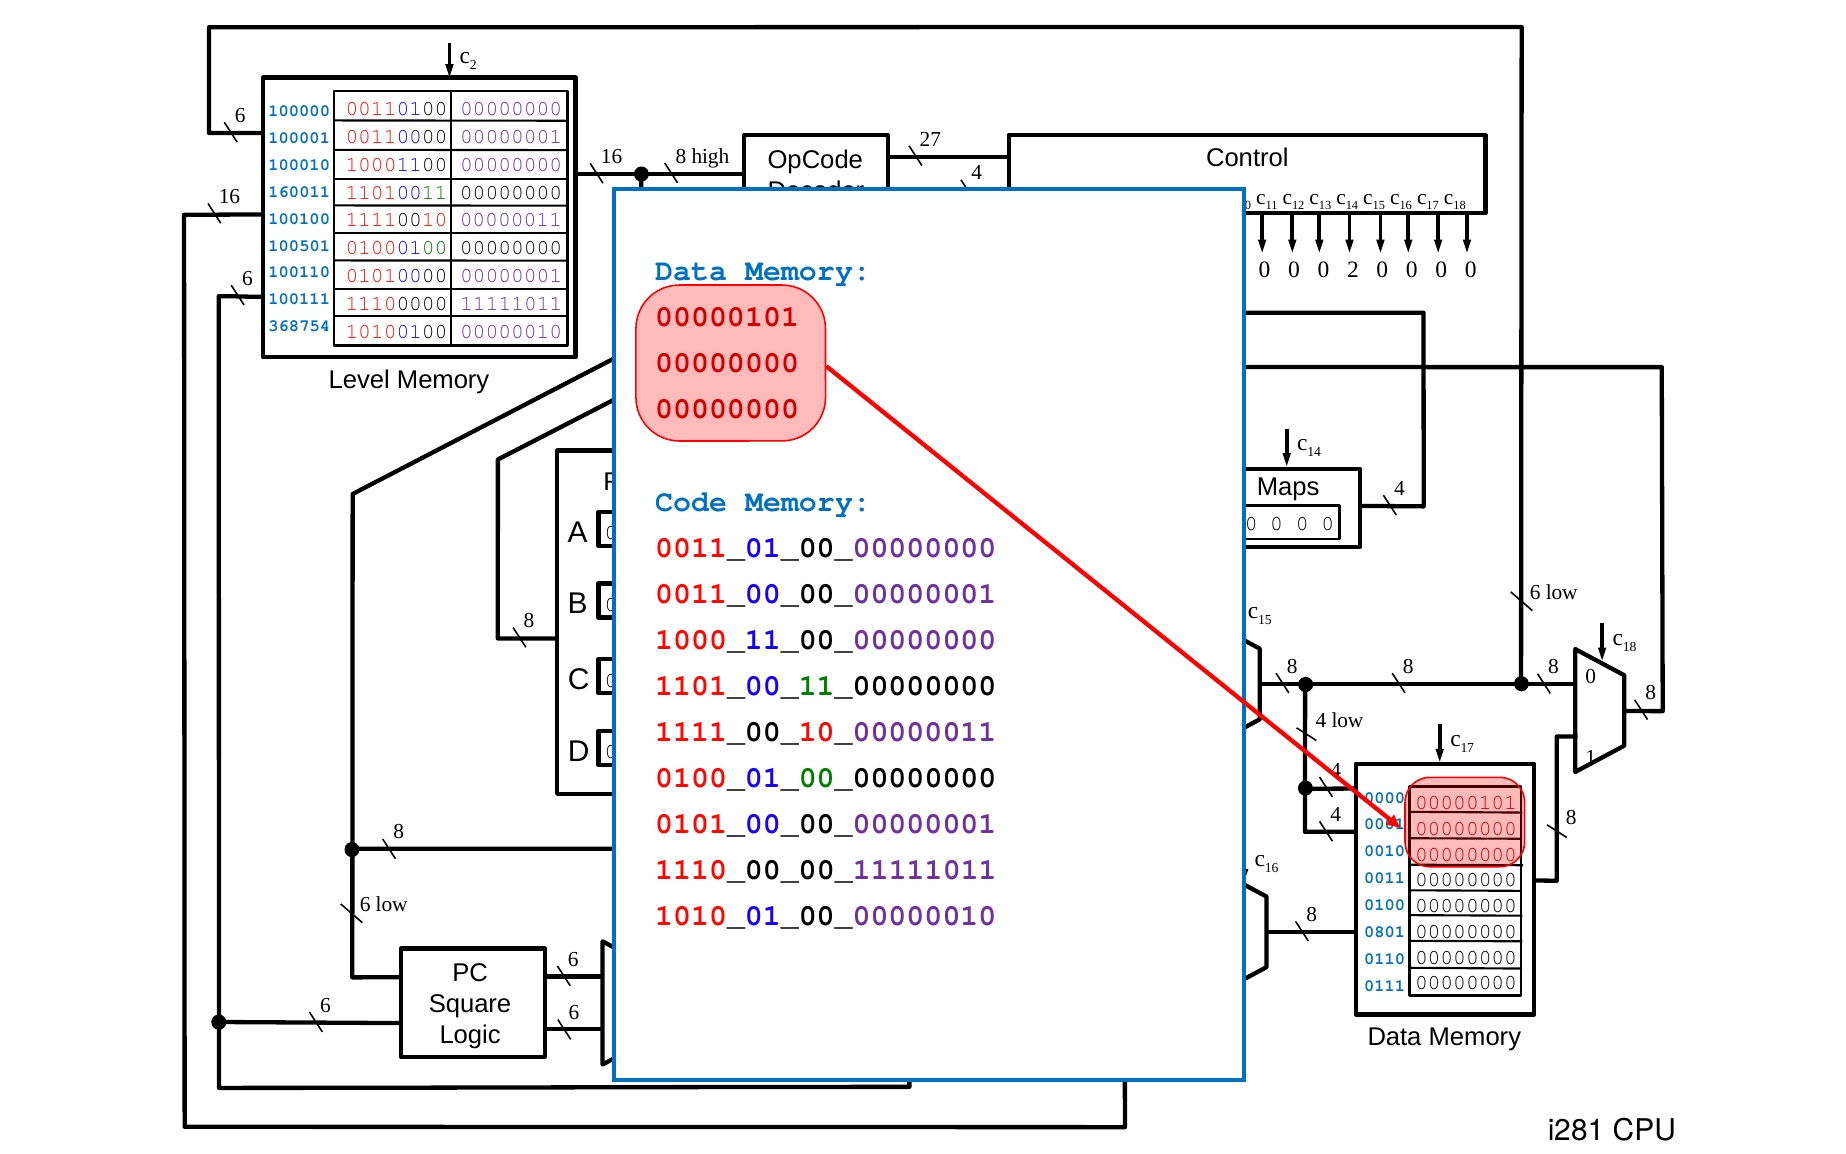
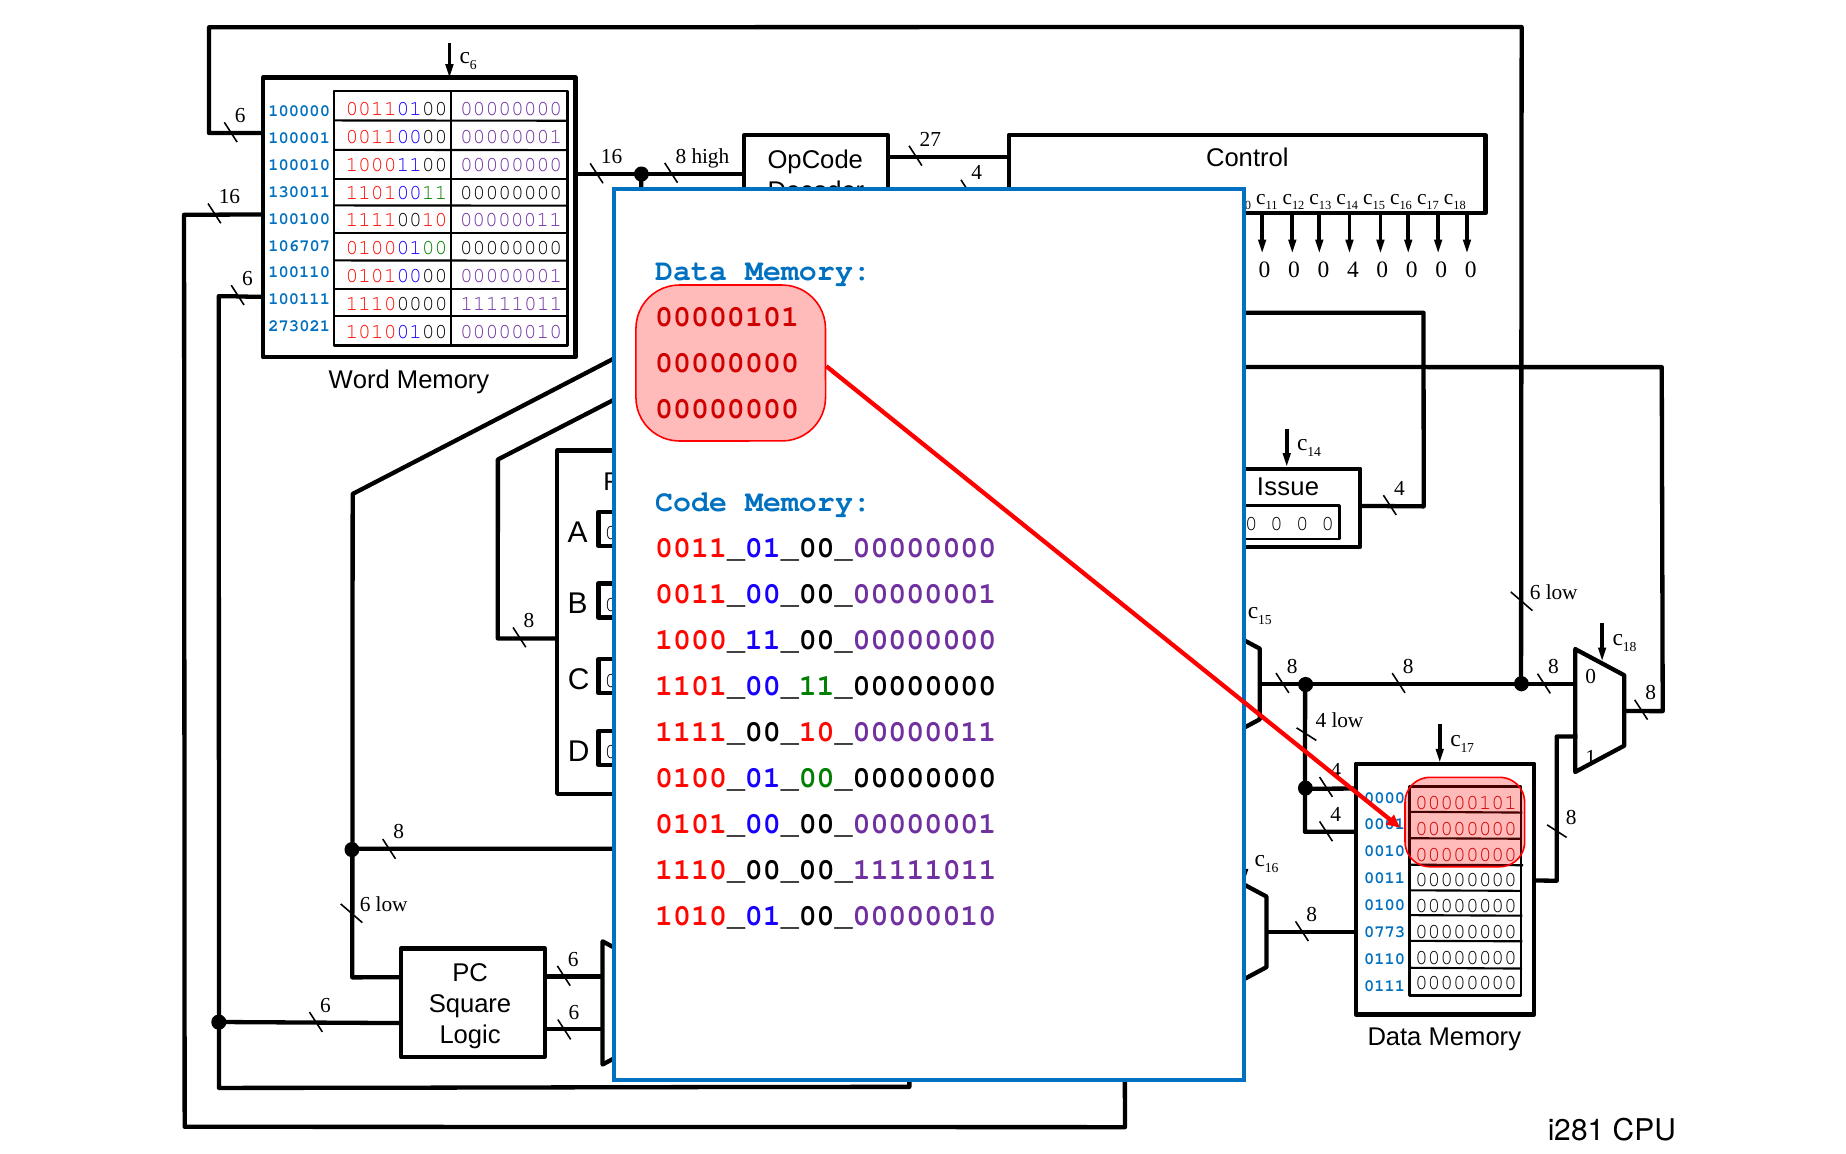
2 at (473, 64): 2 -> 6
160011: 160011 -> 130011
100501: 100501 -> 106707
0 2: 2 -> 4
368754: 368754 -> 273021
Level: Level -> Word
Maps: Maps -> Issue
0801: 0801 -> 0773
